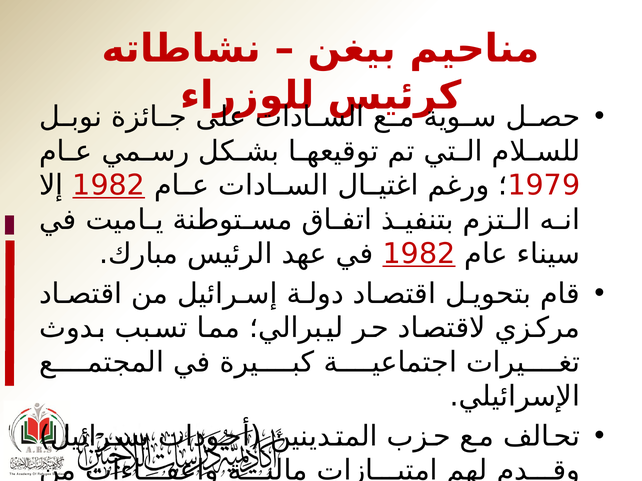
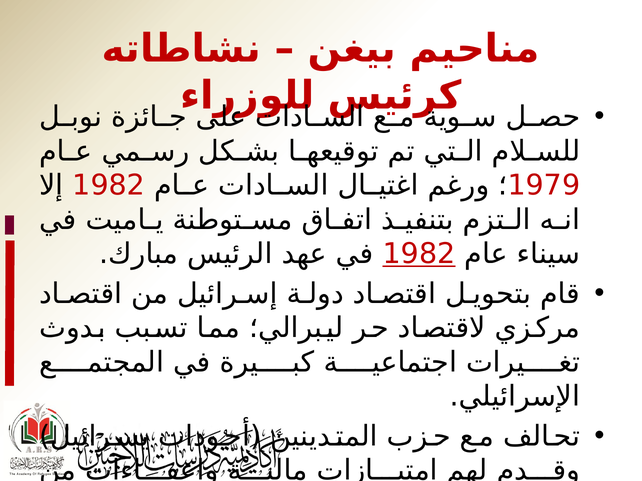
1982 at (109, 186) underline: present -> none
